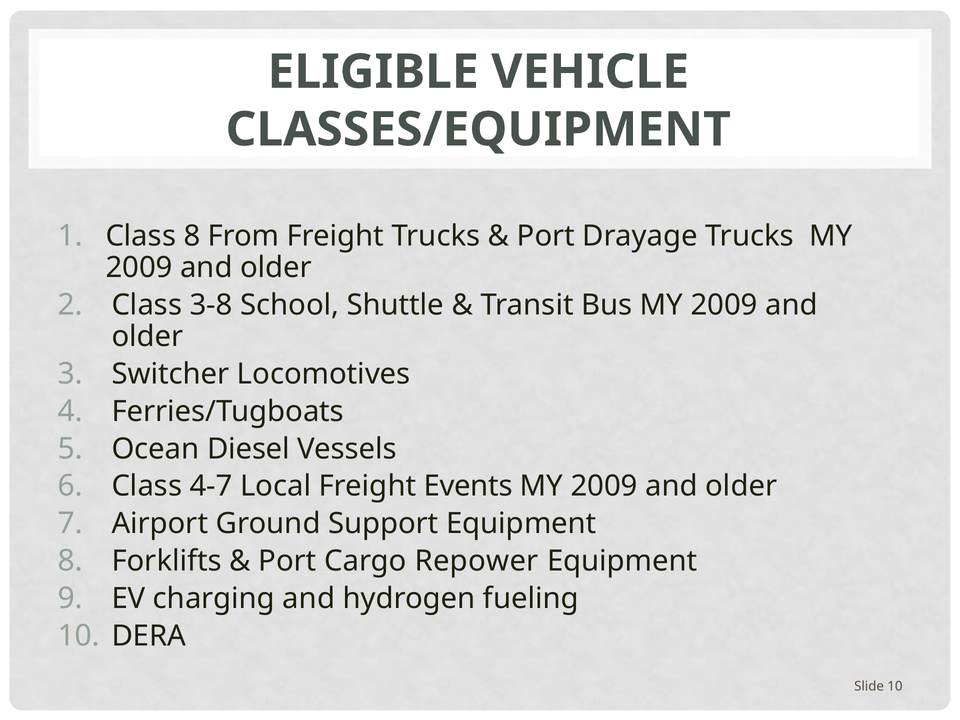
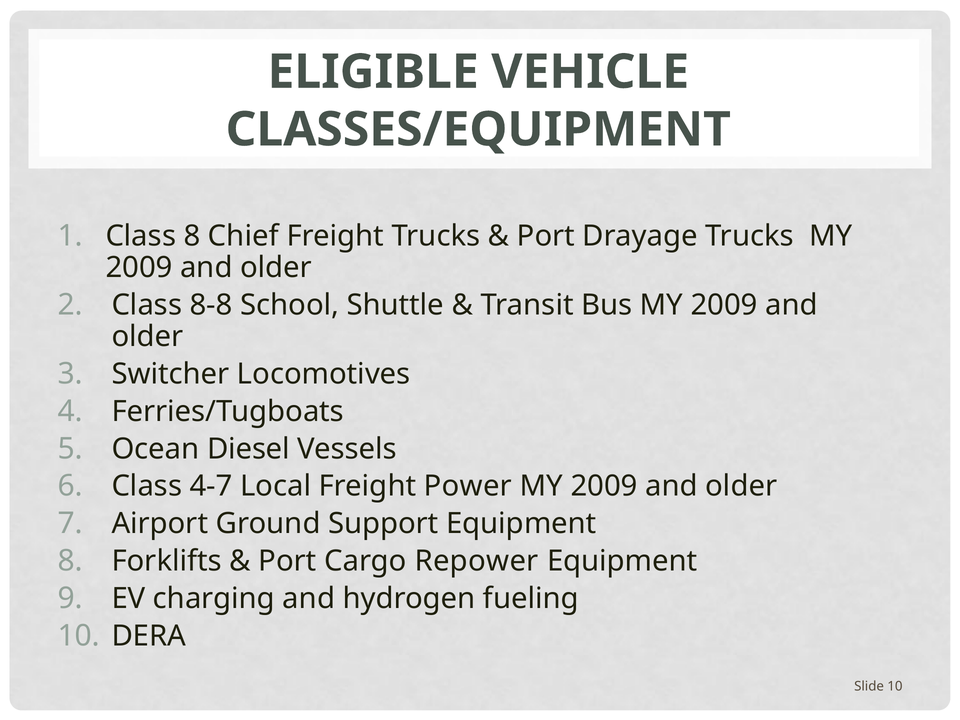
From: From -> Chief
3-8: 3-8 -> 8-8
Events: Events -> Power
